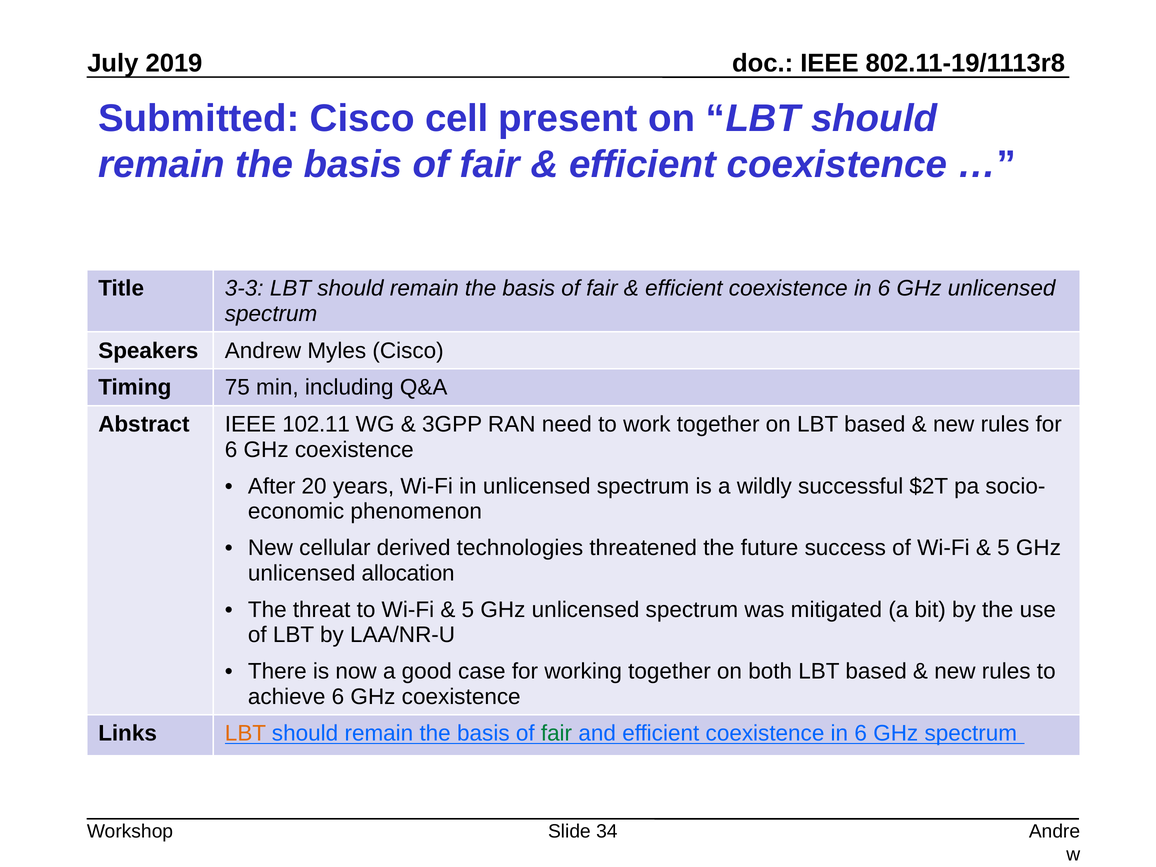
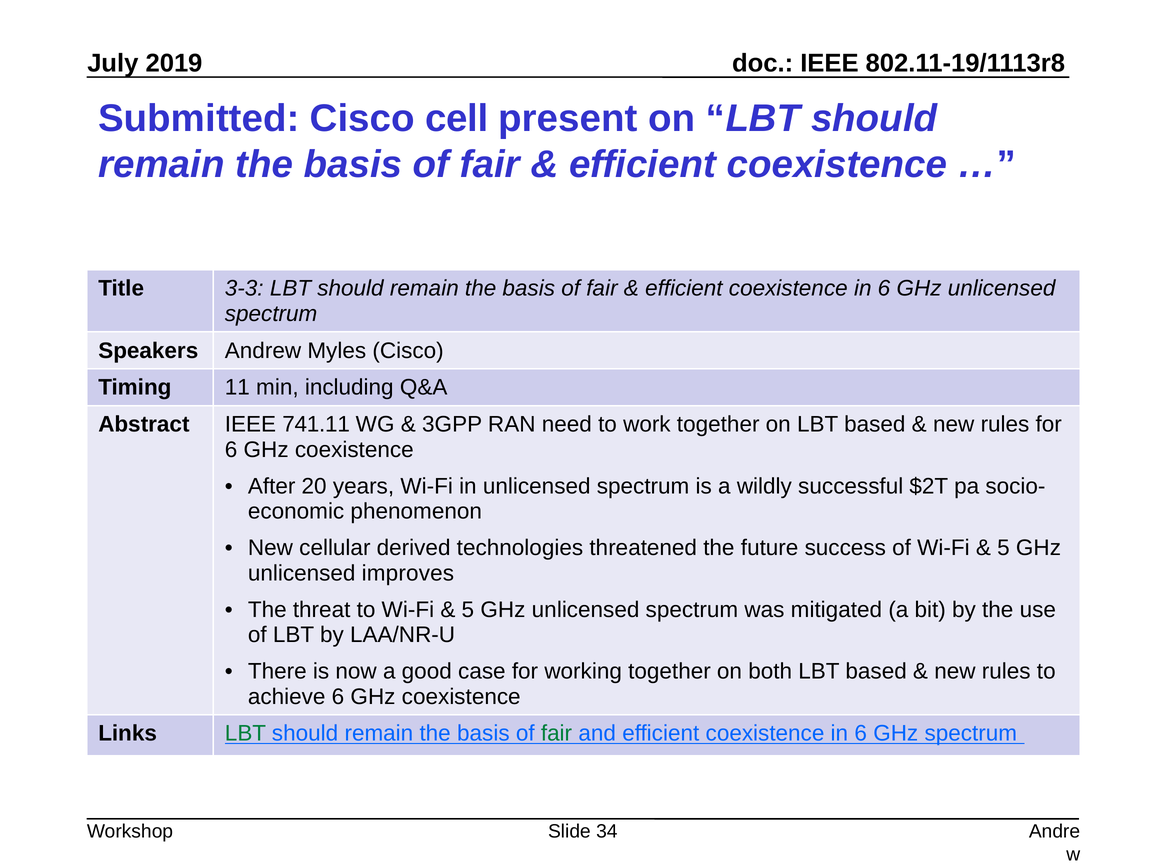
75: 75 -> 11
102.11: 102.11 -> 741.11
allocation: allocation -> improves
LBT at (245, 734) colour: orange -> green
